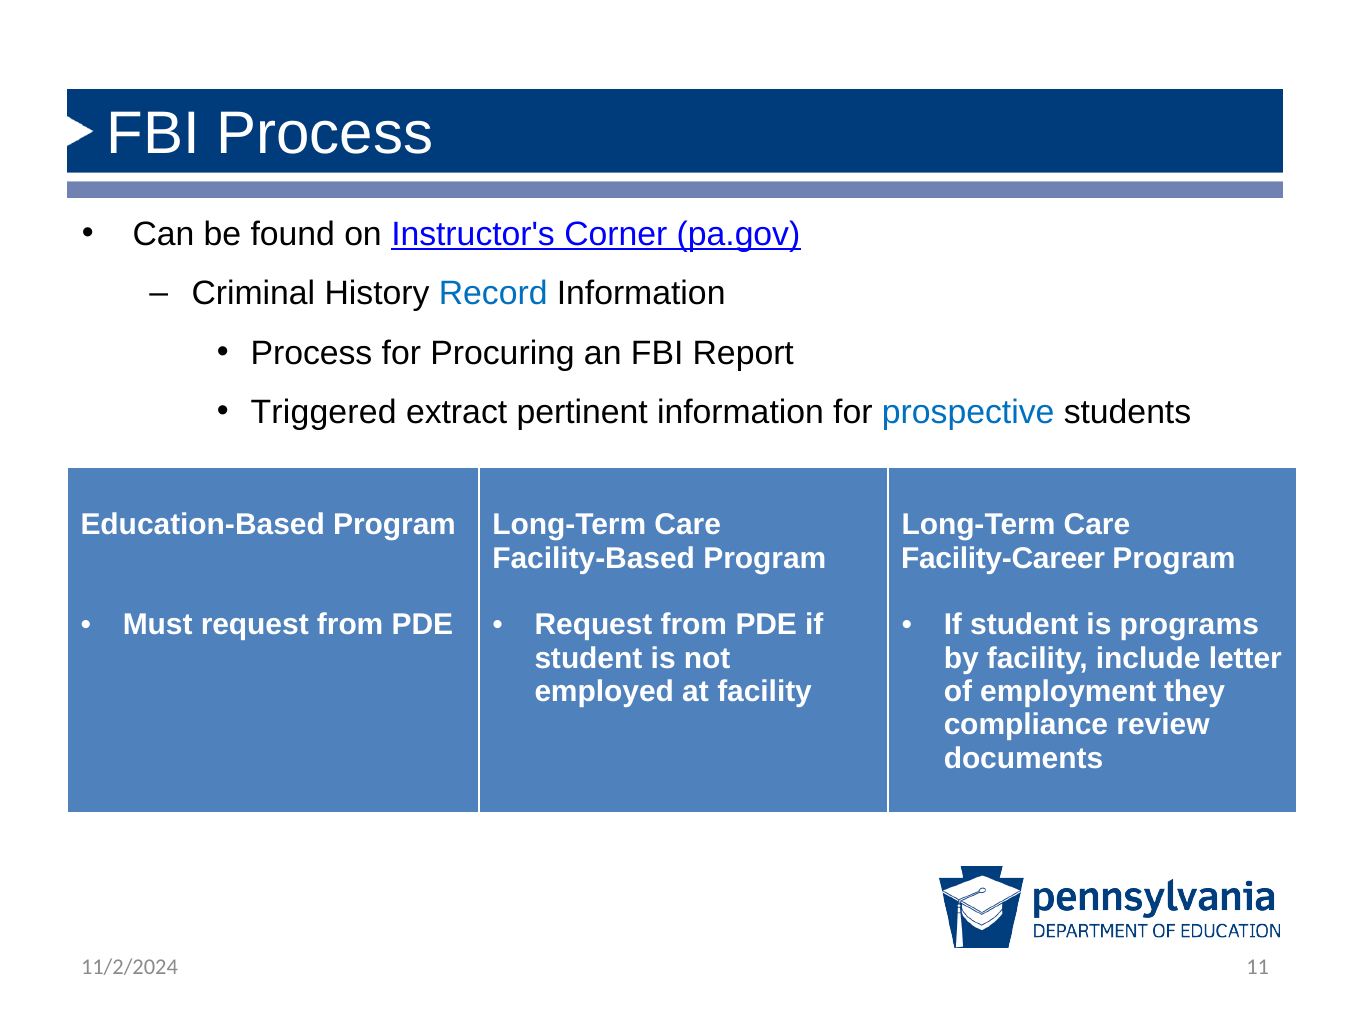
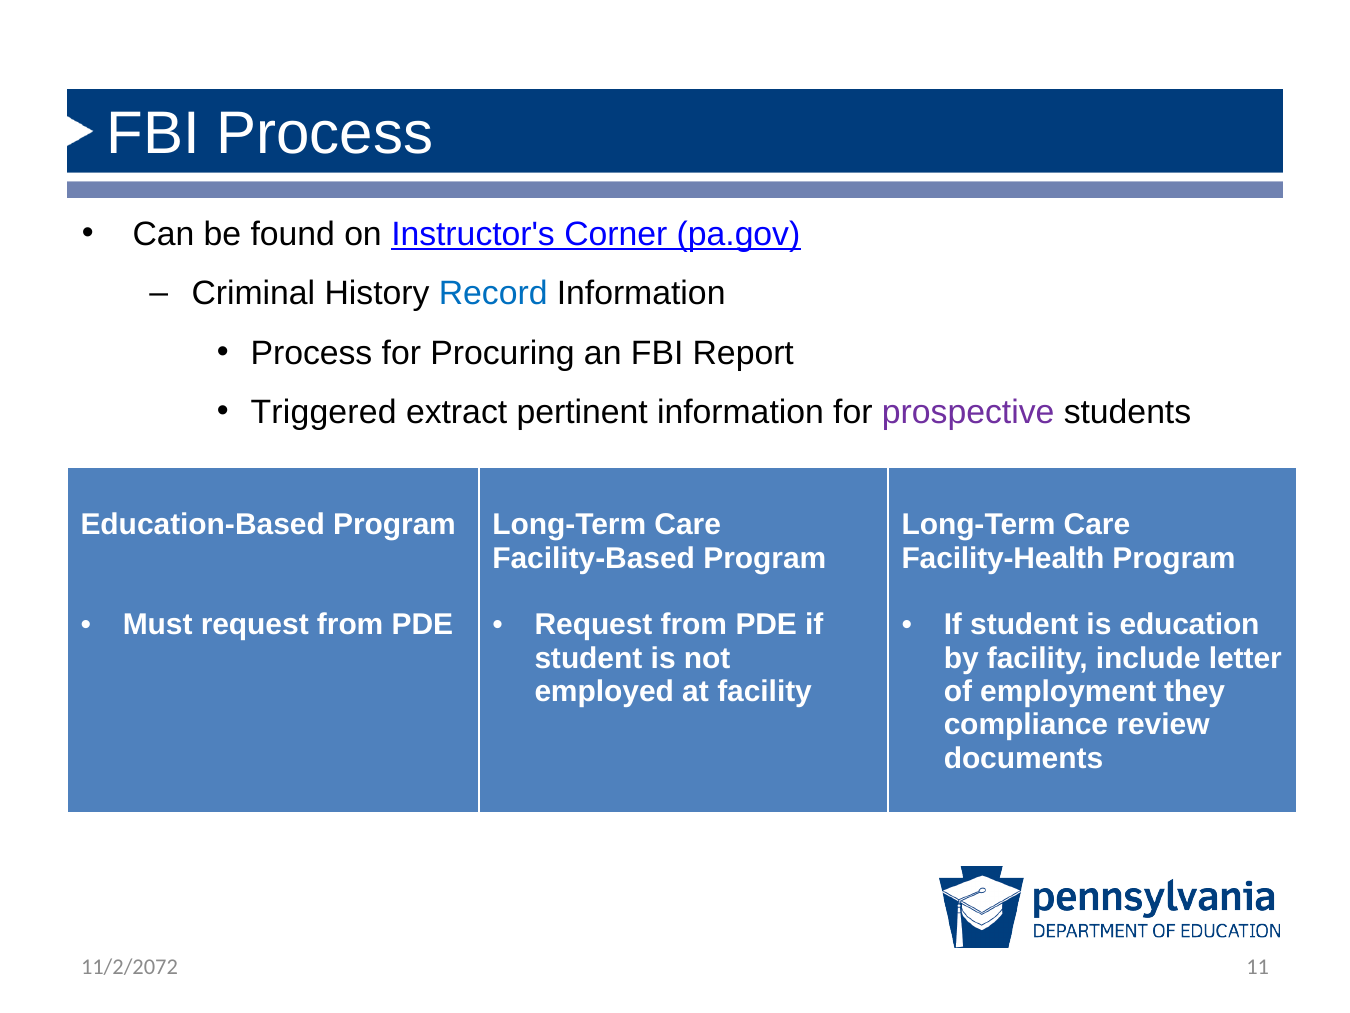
prospective colour: blue -> purple
Facility-Career: Facility-Career -> Facility-Health
programs: programs -> education
11/2/2024: 11/2/2024 -> 11/2/2072
